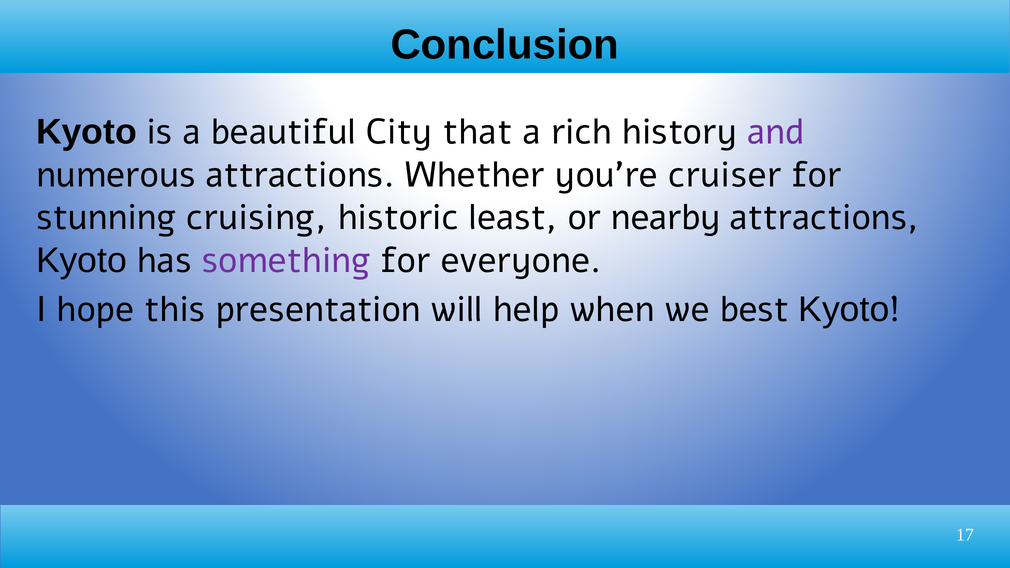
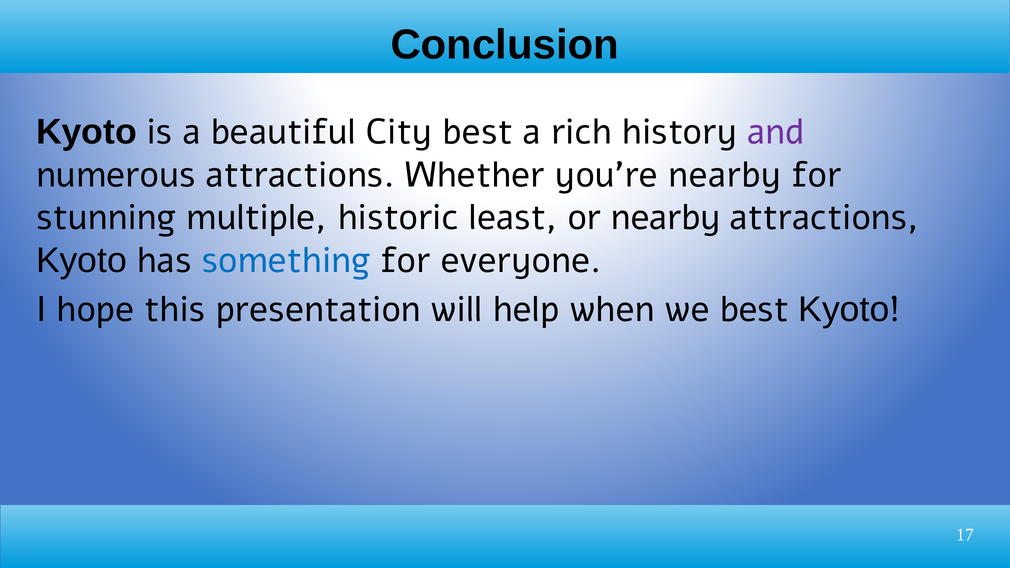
City that: that -> best
you're cruiser: cruiser -> nearby
cruising: cruising -> multiple
something colour: purple -> blue
